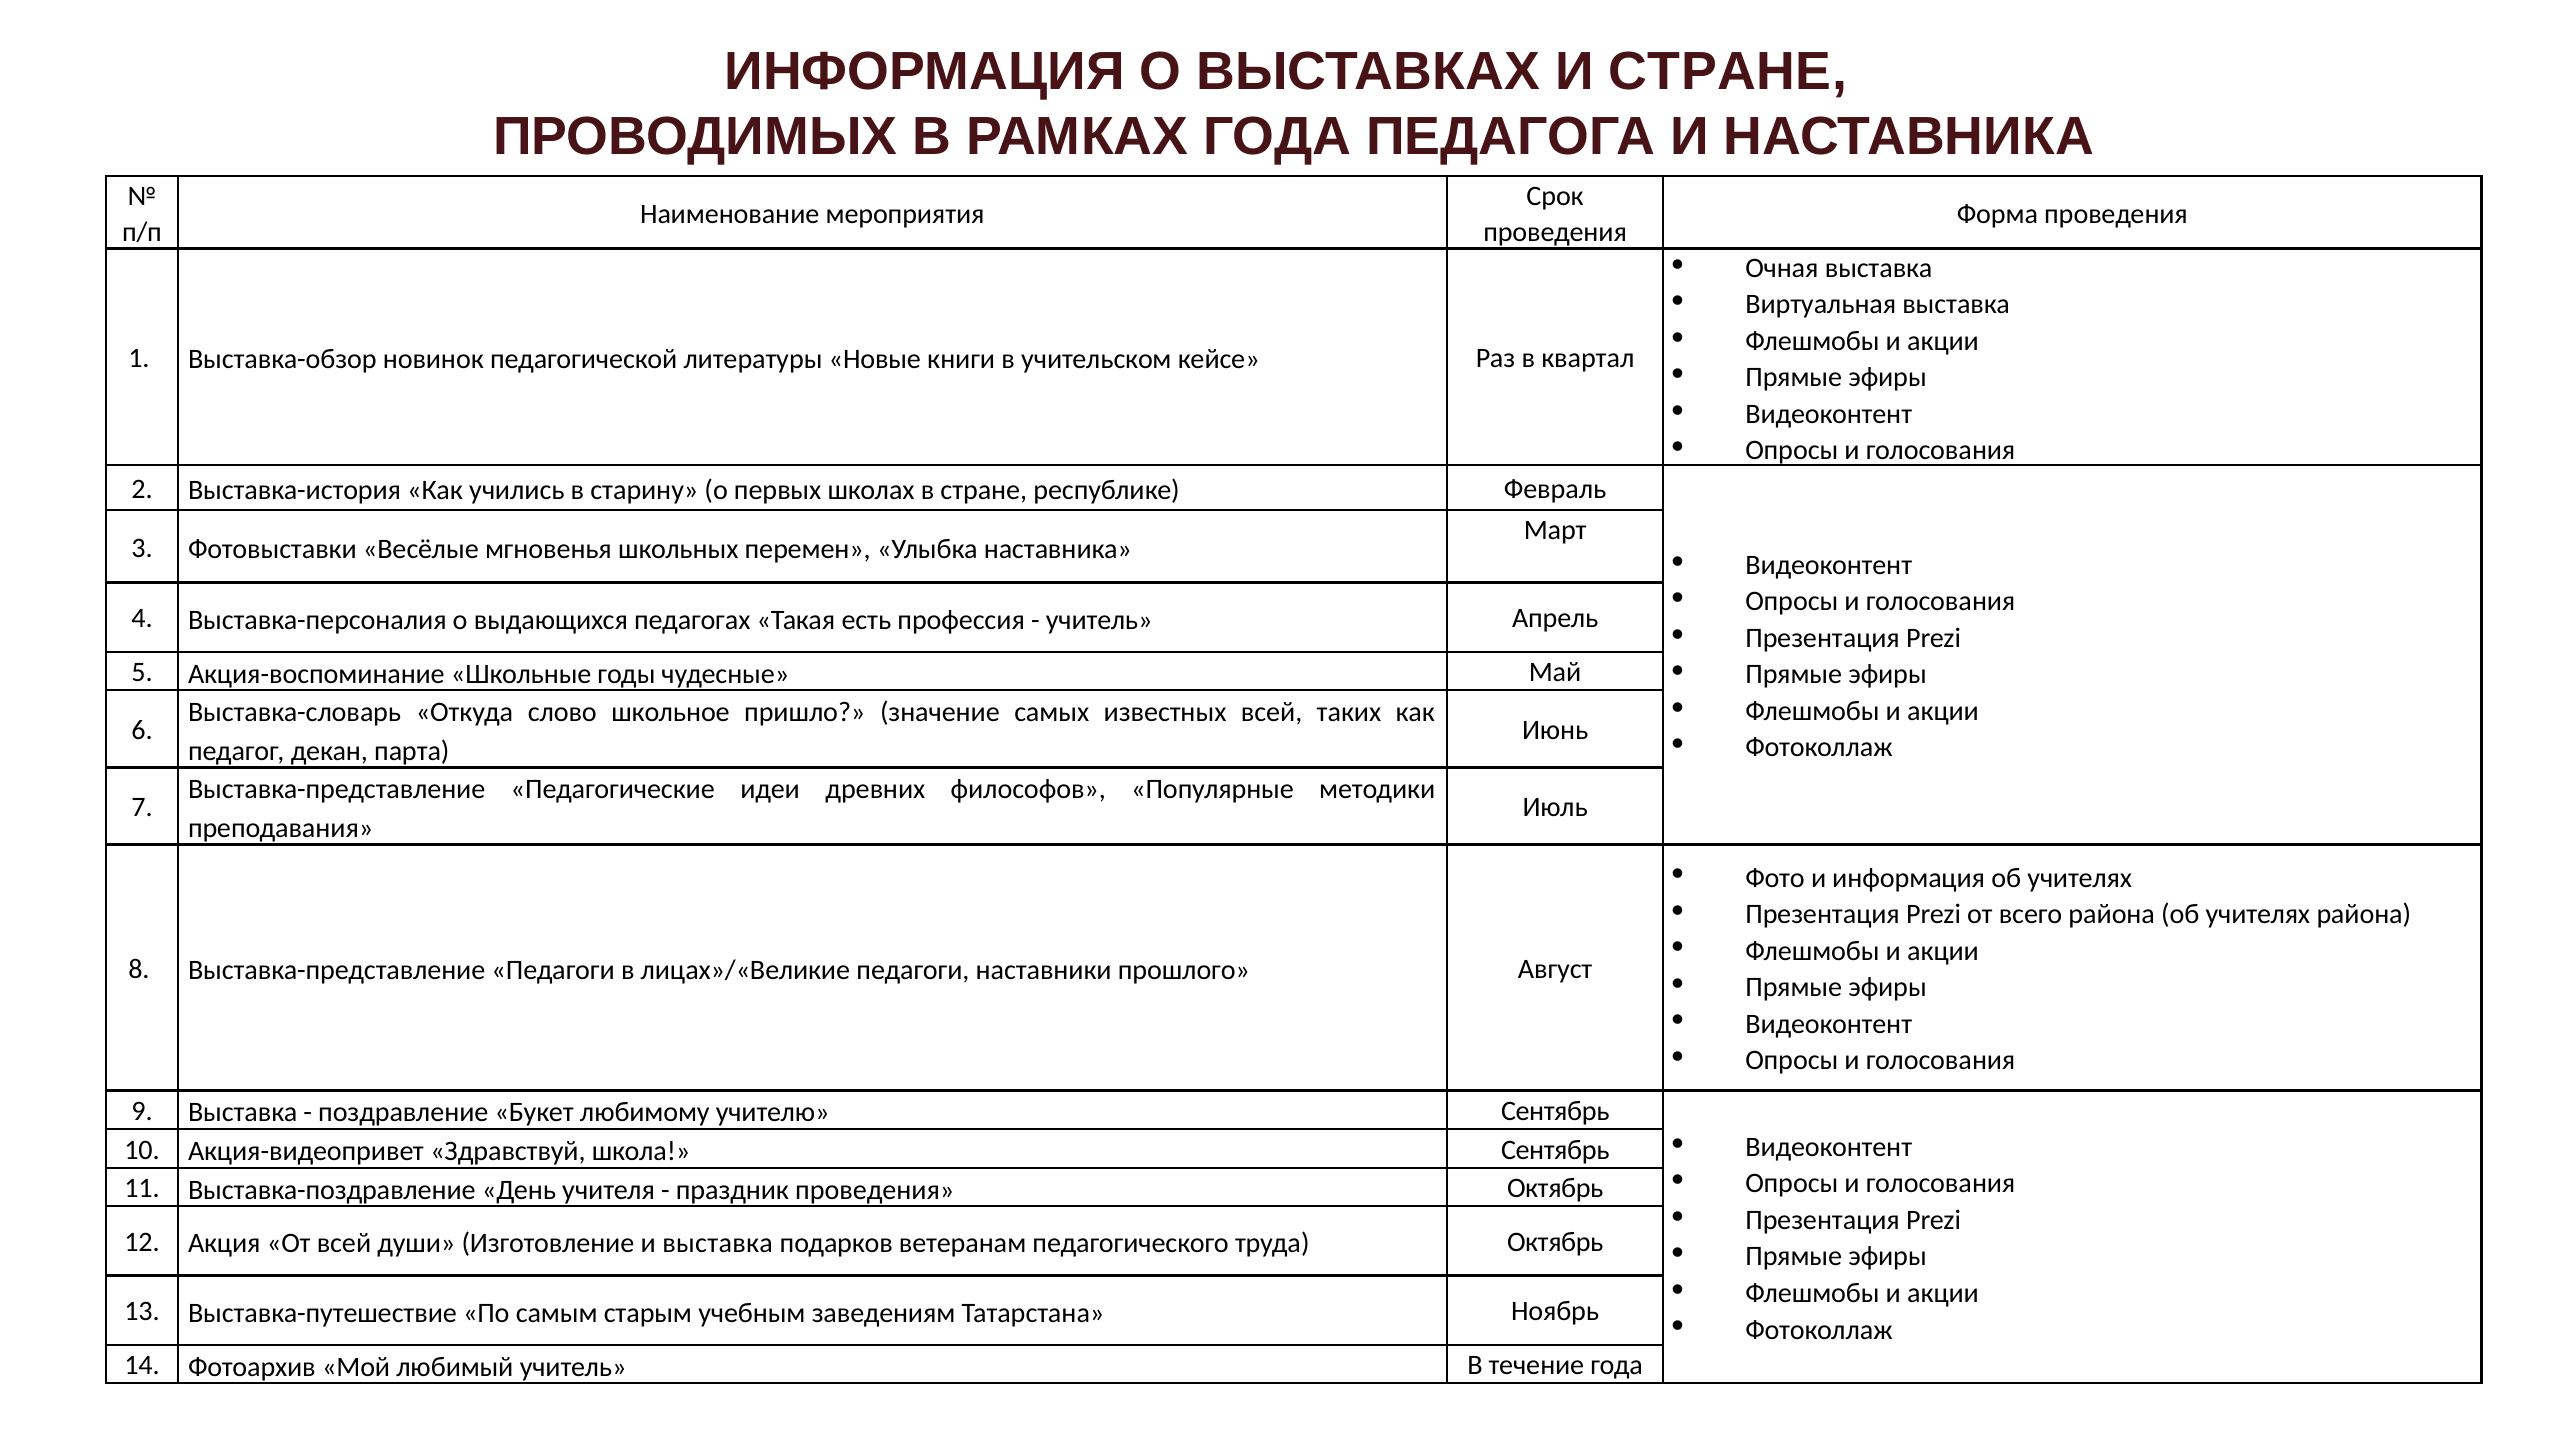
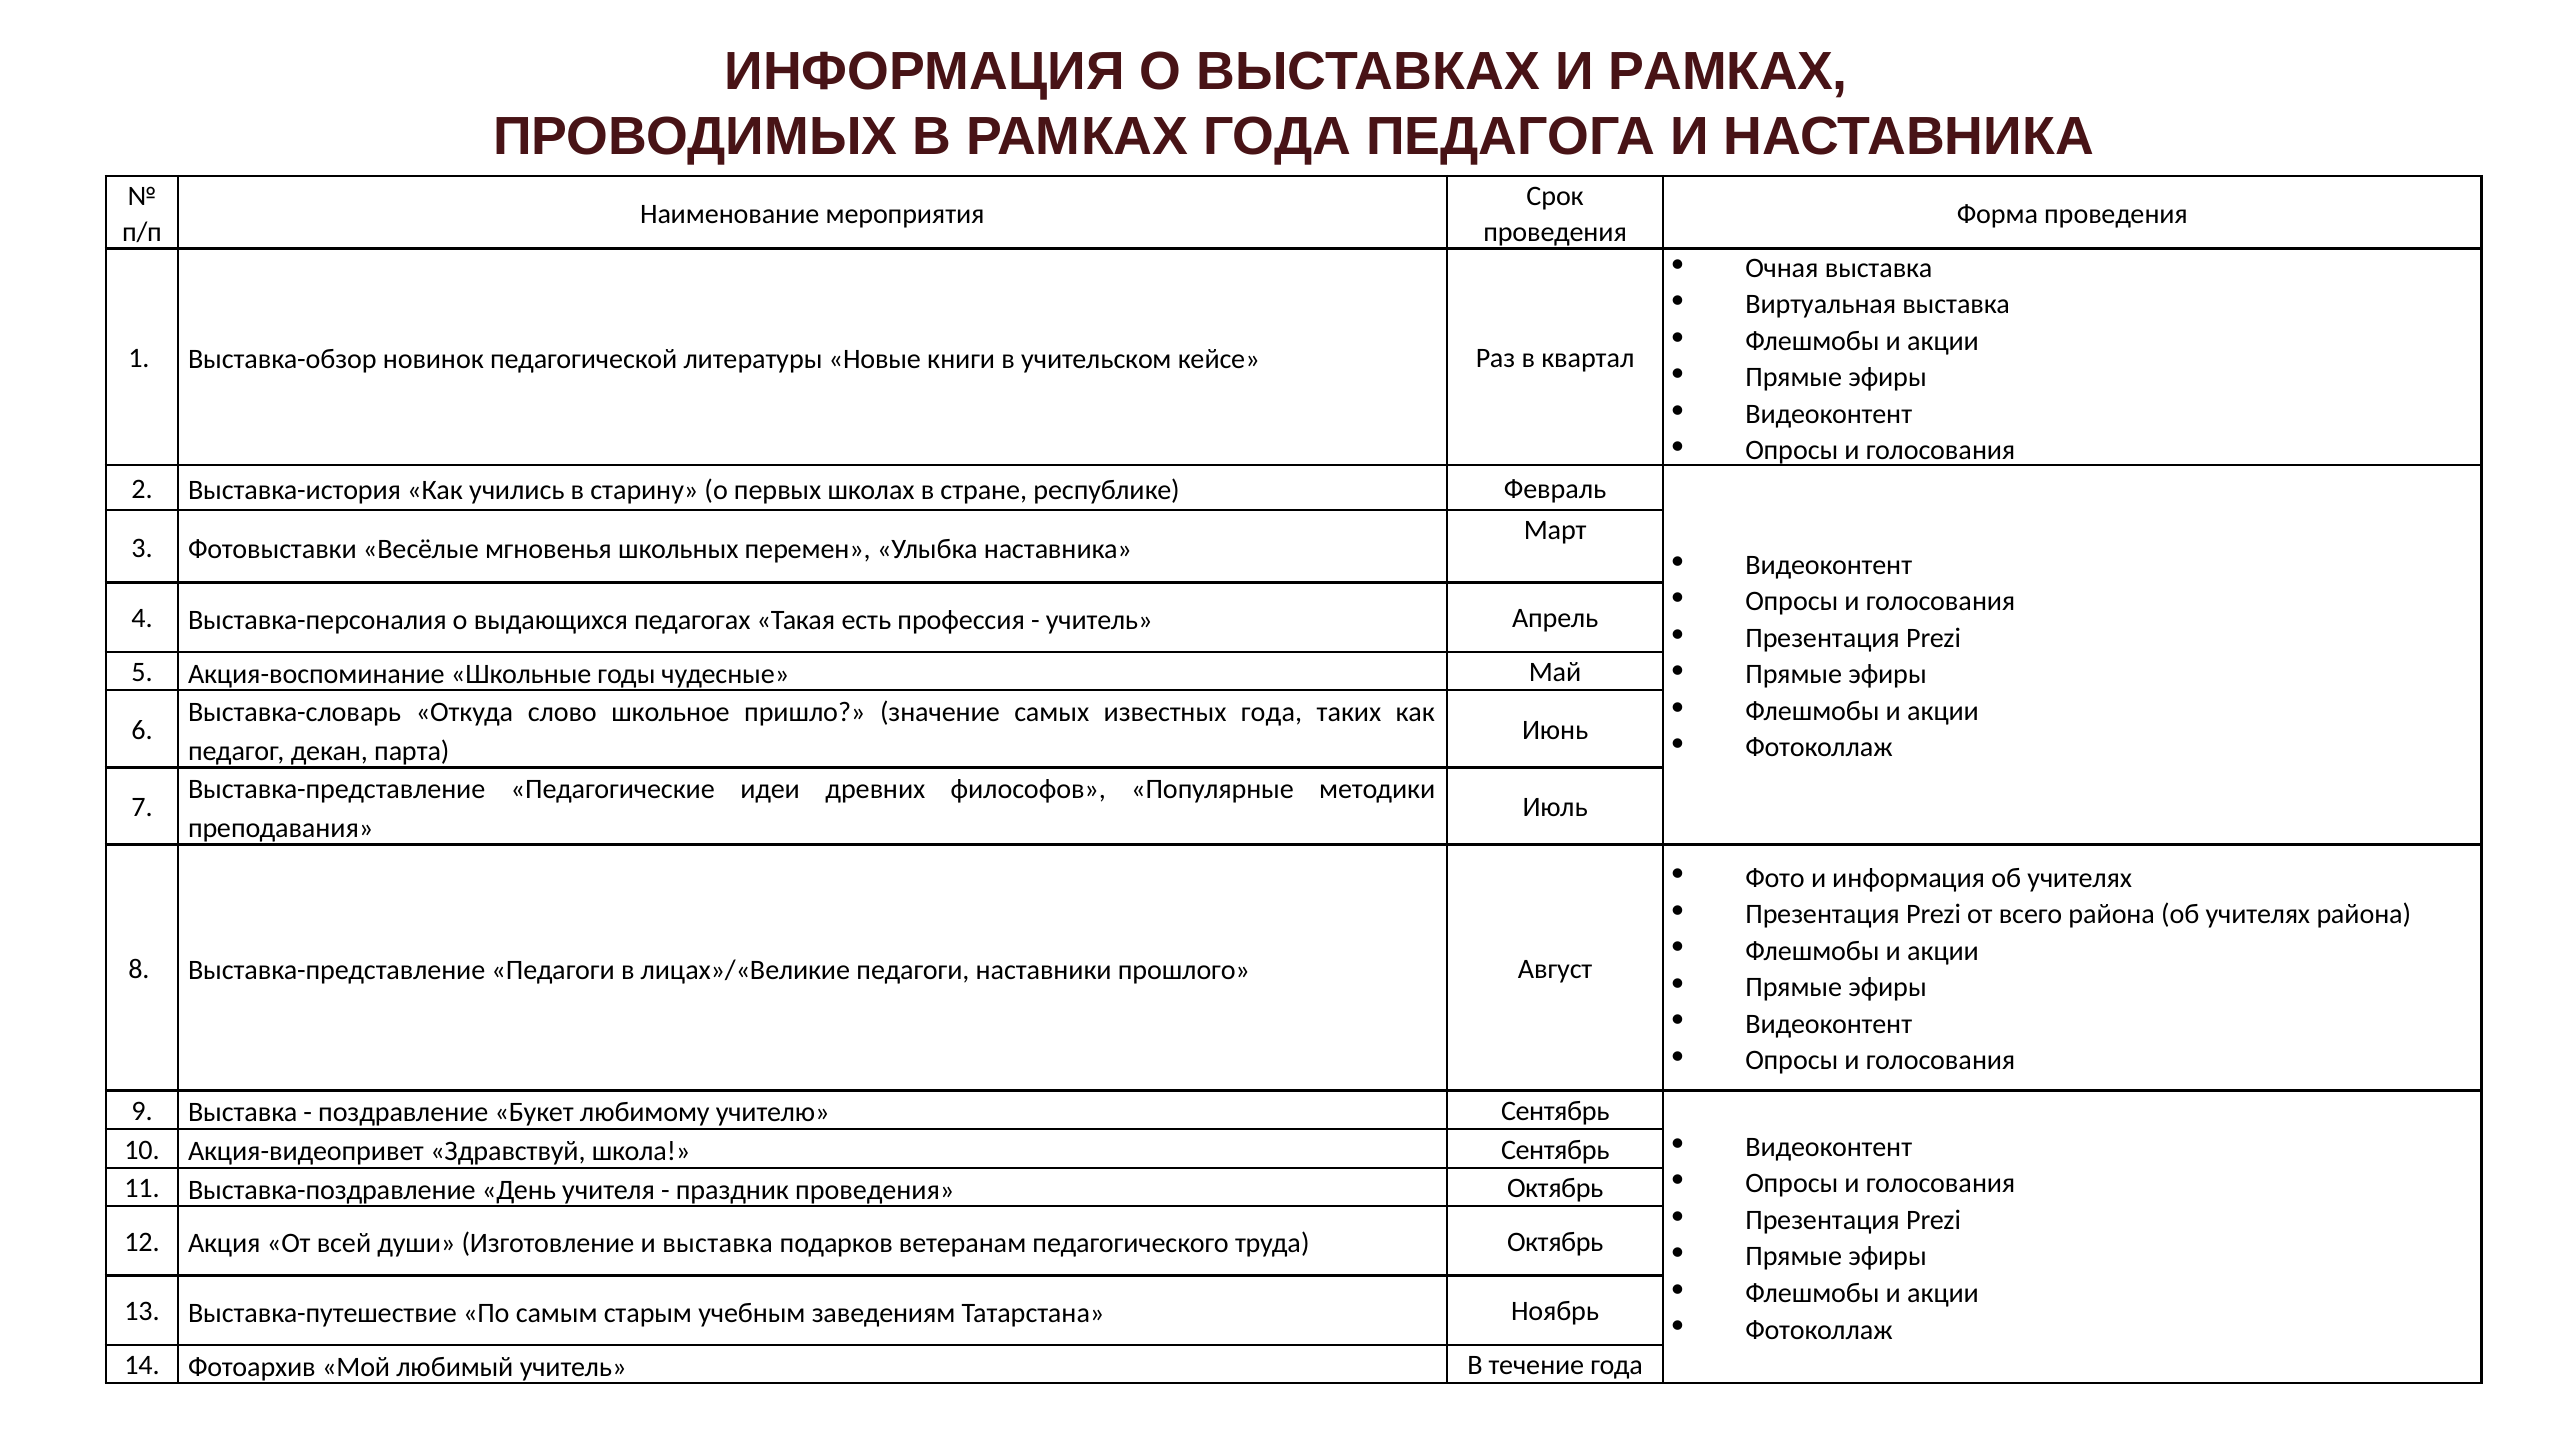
И СТРАНЕ: СТРАНЕ -> РАМКАХ
известных всей: всей -> года
